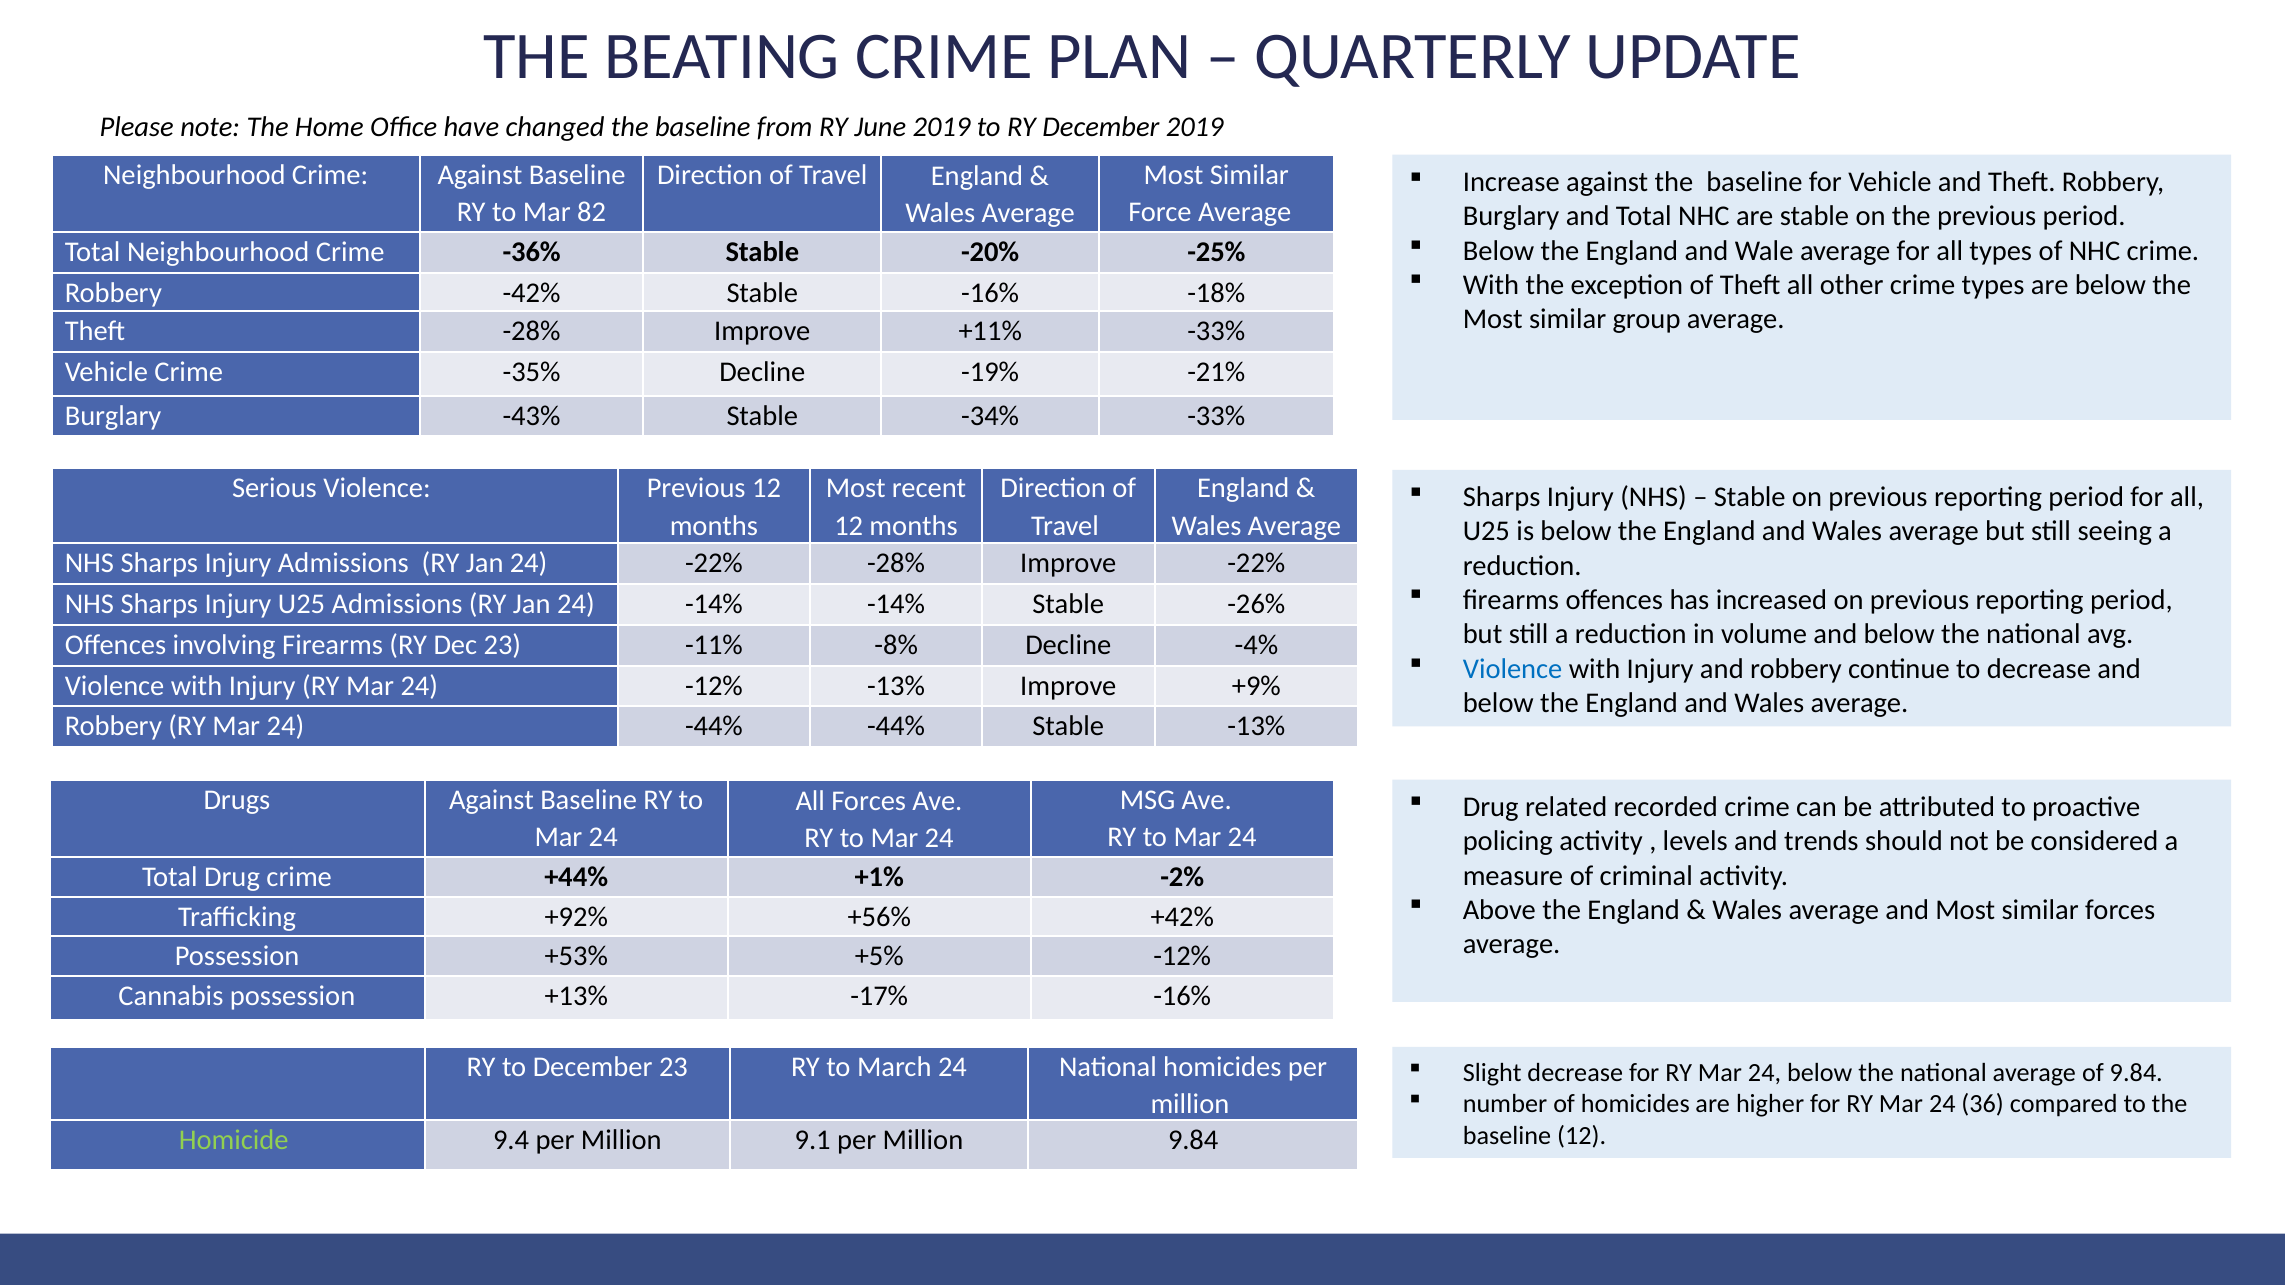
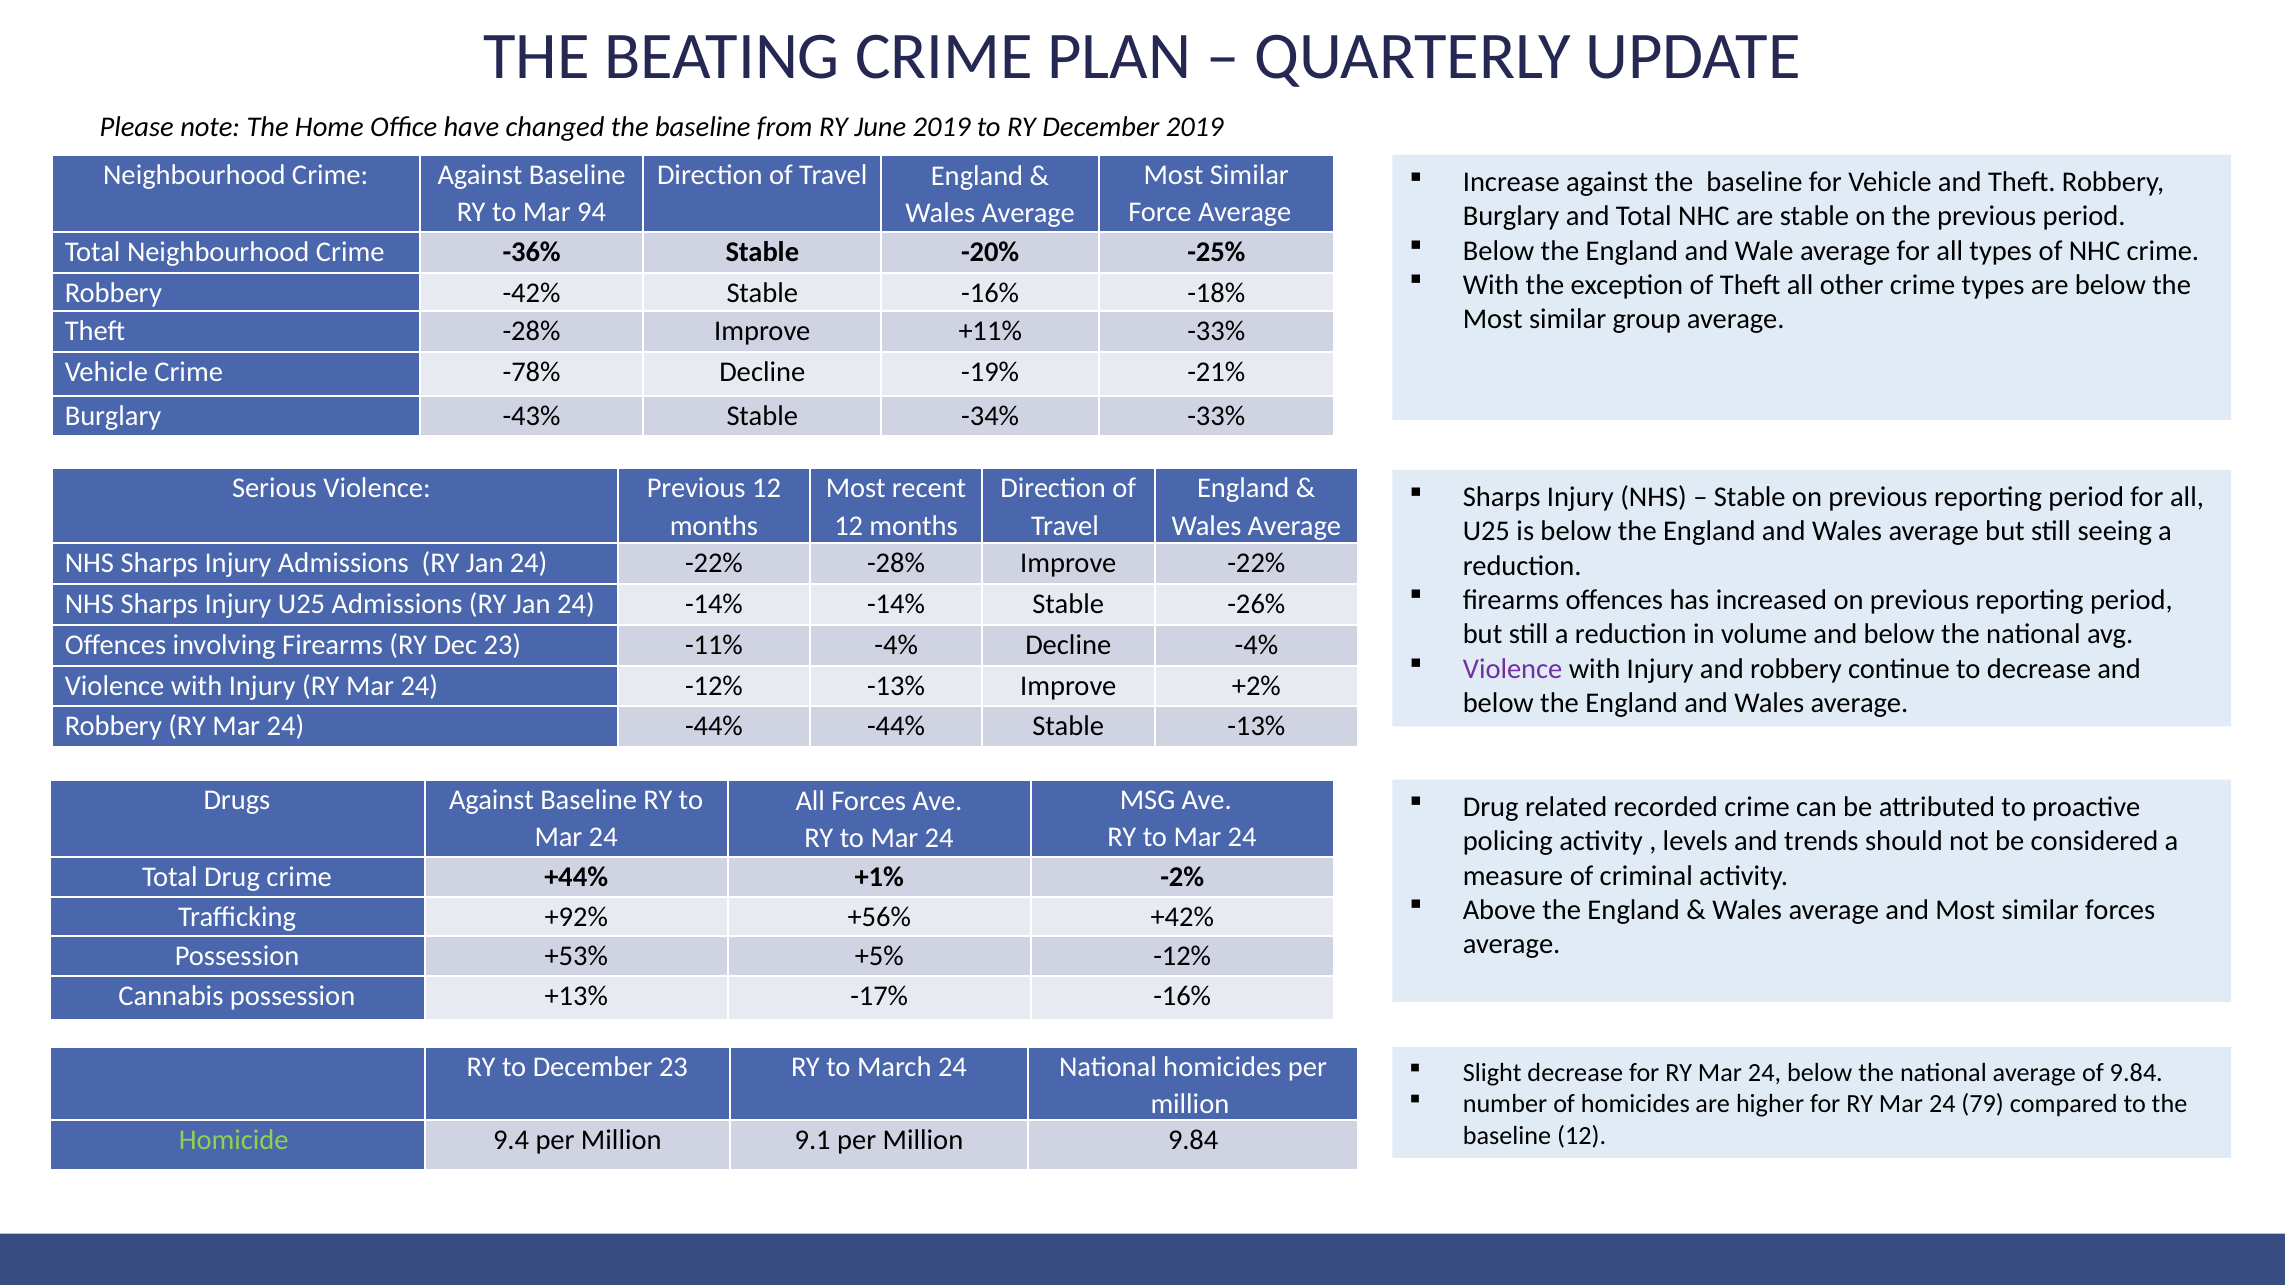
82: 82 -> 94
-35%: -35% -> -78%
-11% -8%: -8% -> -4%
Violence at (1513, 669) colour: blue -> purple
+9%: +9% -> +2%
36: 36 -> 79
